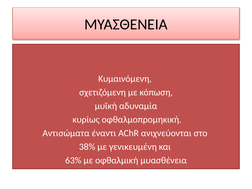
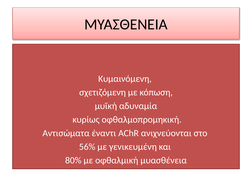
38%: 38% -> 56%
63%: 63% -> 80%
